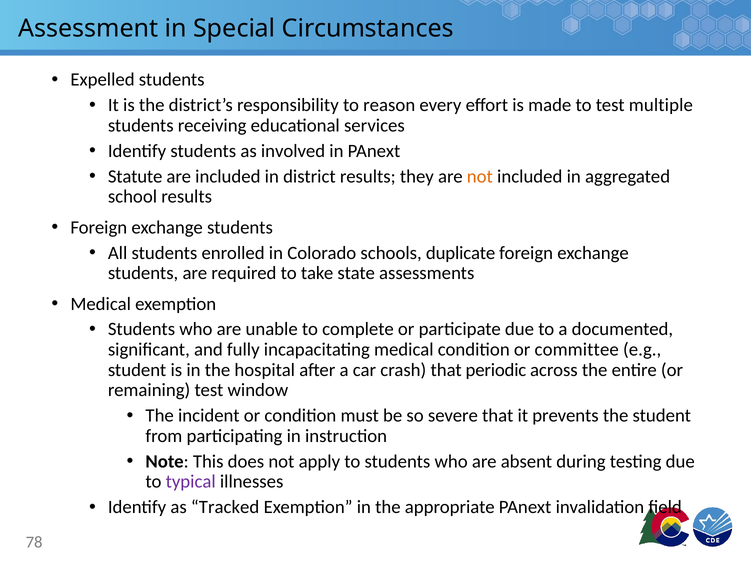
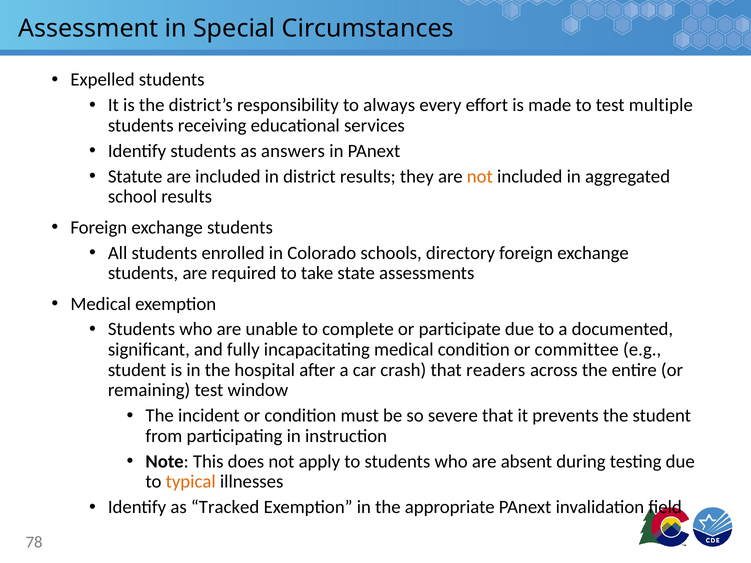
reason: reason -> always
involved: involved -> answers
duplicate: duplicate -> directory
periodic: periodic -> readers
typical colour: purple -> orange
